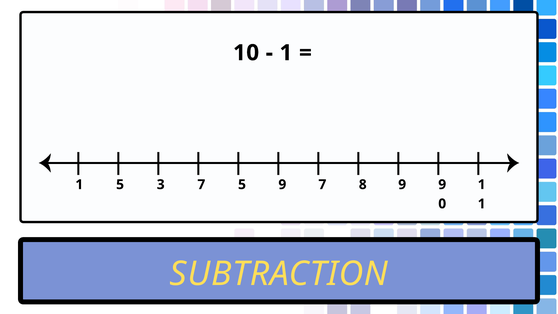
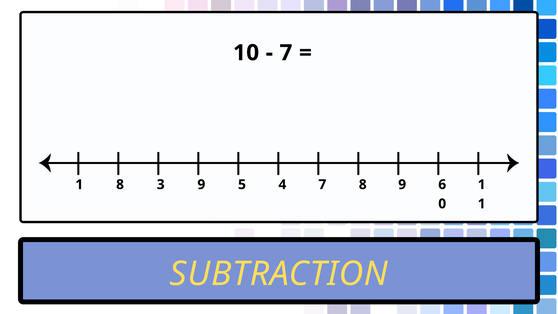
1 at (286, 53): 1 -> 7
1 5: 5 -> 8
3 7: 7 -> 9
5 9: 9 -> 4
9 9: 9 -> 6
